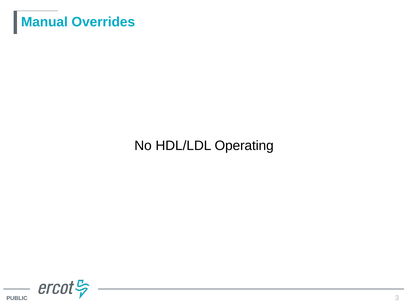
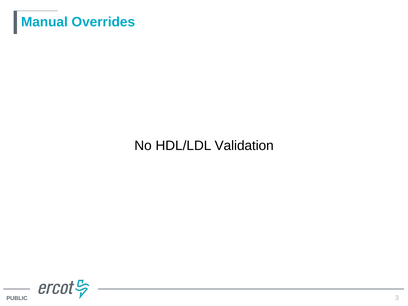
Operating: Operating -> Validation
